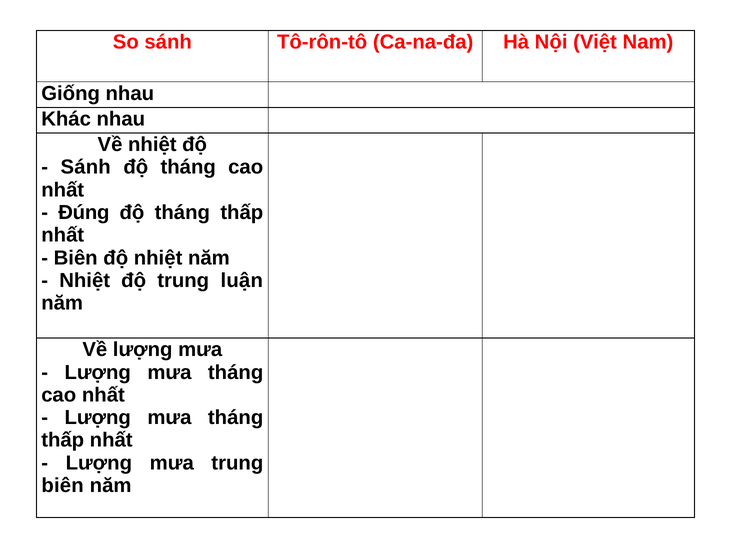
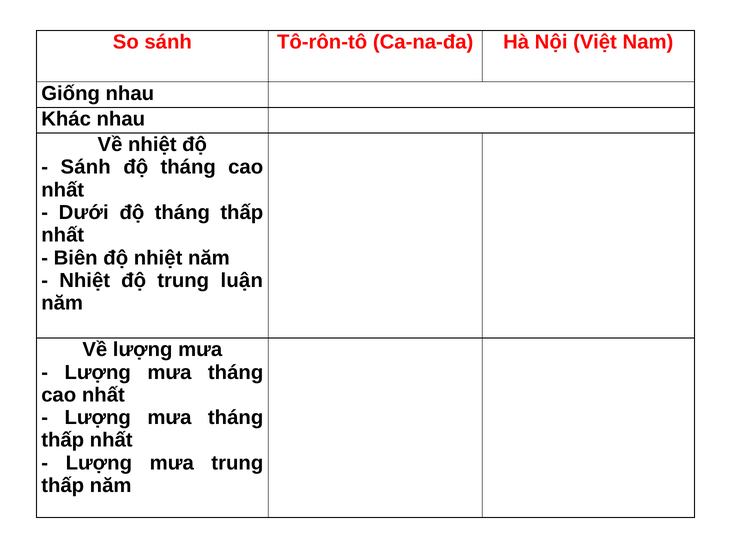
Đúng: Đúng -> Dưới
biên at (63, 486): biên -> thấp
